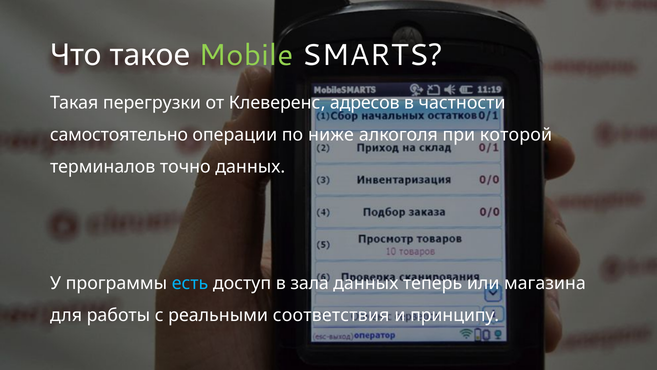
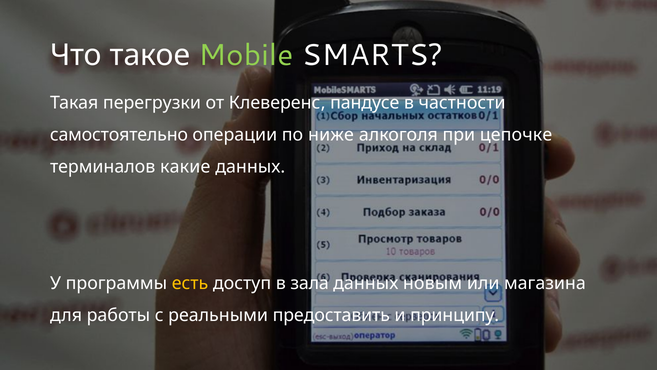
адресов: адресов -> пандусе
которой: которой -> цепочке
точно: точно -> какие
есть colour: light blue -> yellow
теперь: теперь -> новым
соответствия: соответствия -> предоставить
